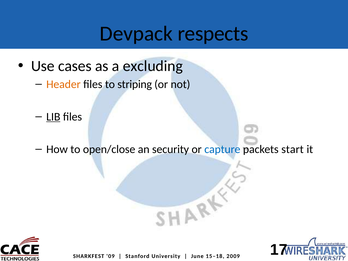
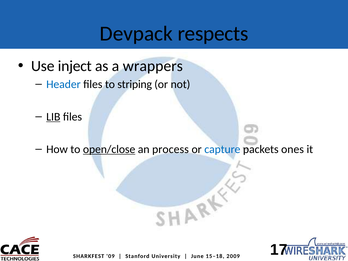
cases: cases -> inject
excluding: excluding -> wrappers
Header colour: orange -> blue
open/close underline: none -> present
security: security -> process
start: start -> ones
